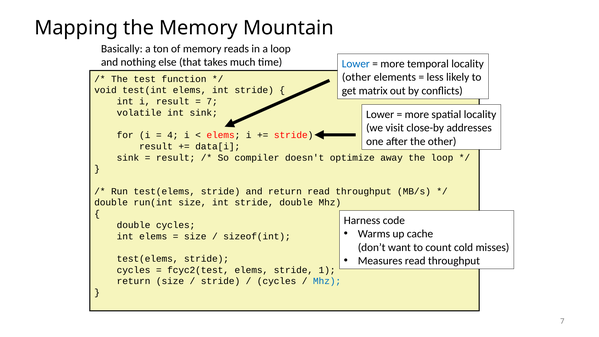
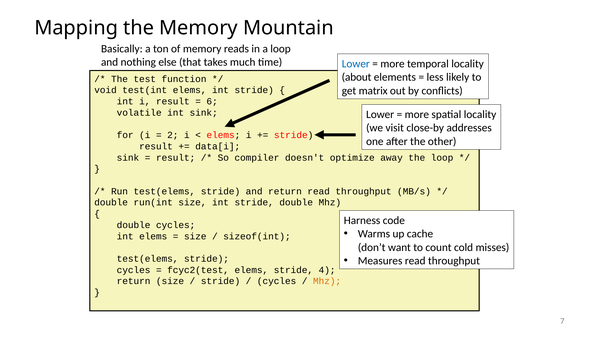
other at (356, 77): other -> about
7 at (212, 101): 7 -> 6
4: 4 -> 2
1: 1 -> 4
Mhz at (327, 281) colour: blue -> orange
